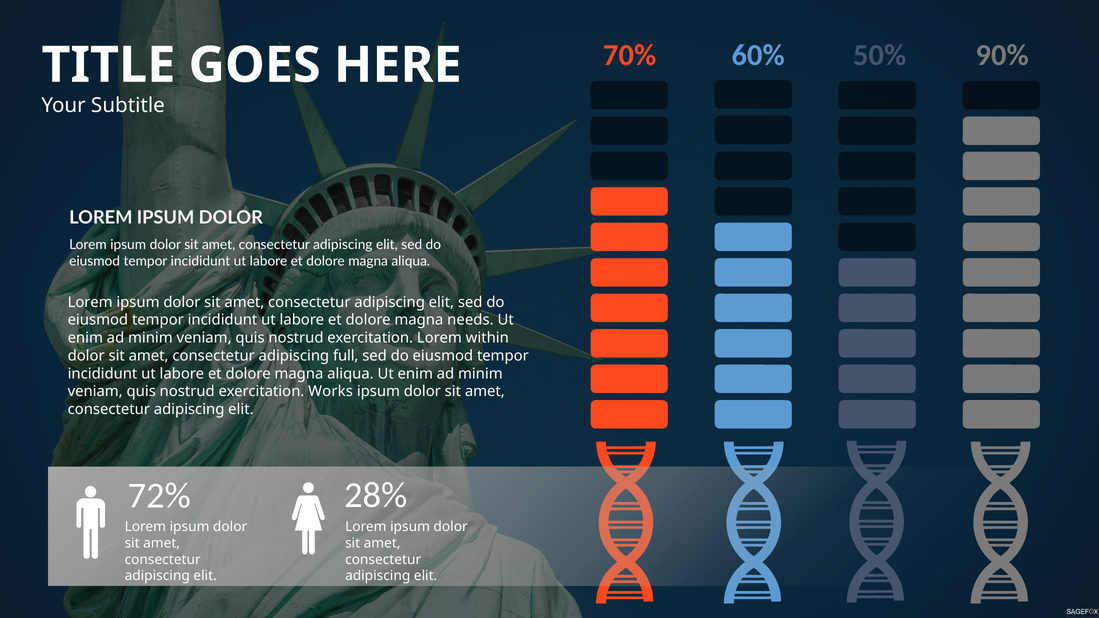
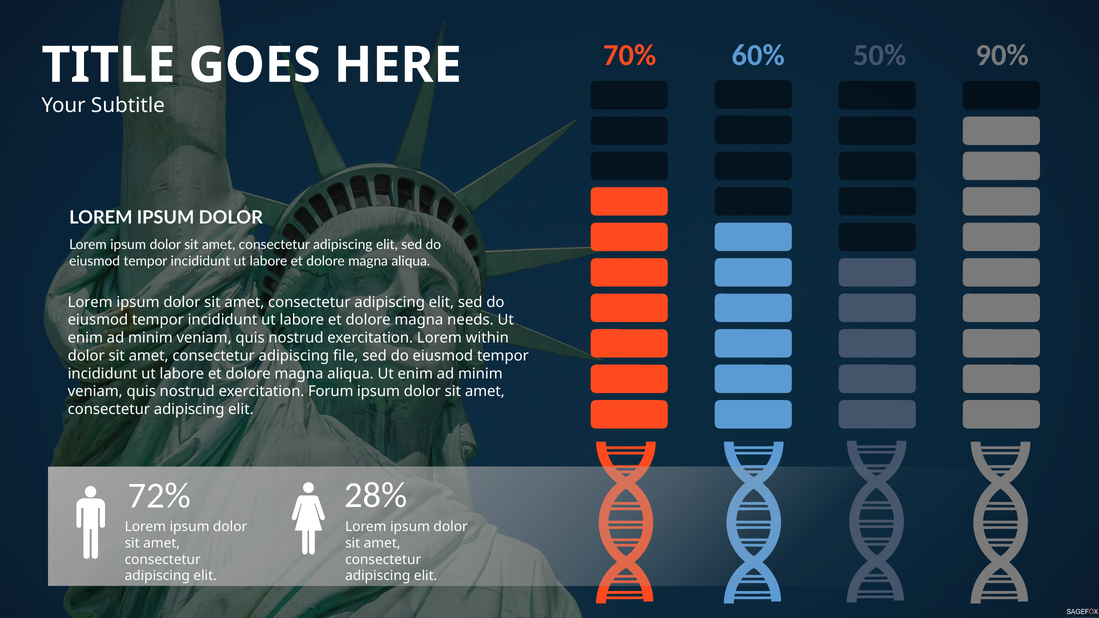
full: full -> file
Works: Works -> Forum
